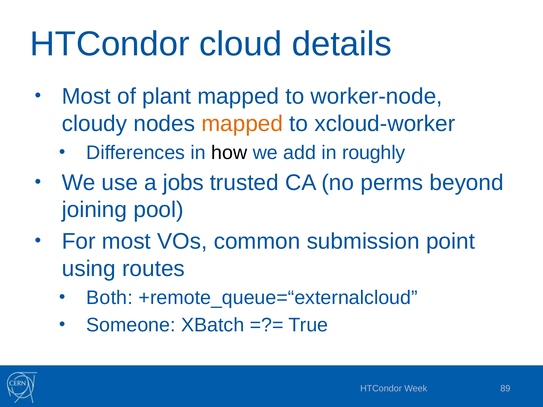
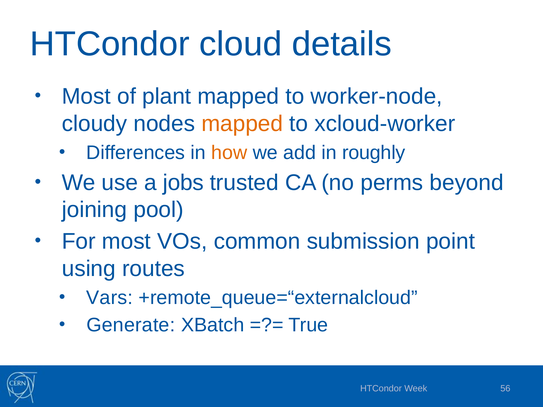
how colour: black -> orange
Both: Both -> Vars
Someone: Someone -> Generate
89: 89 -> 56
